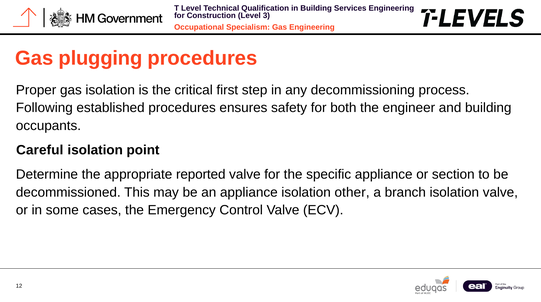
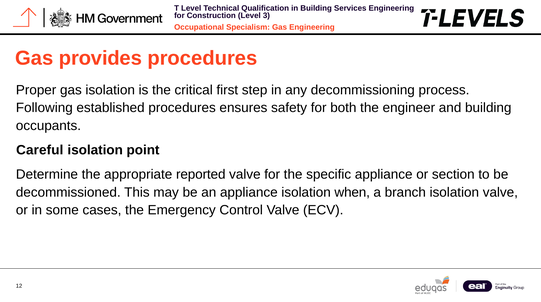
plugging: plugging -> provides
other: other -> when
